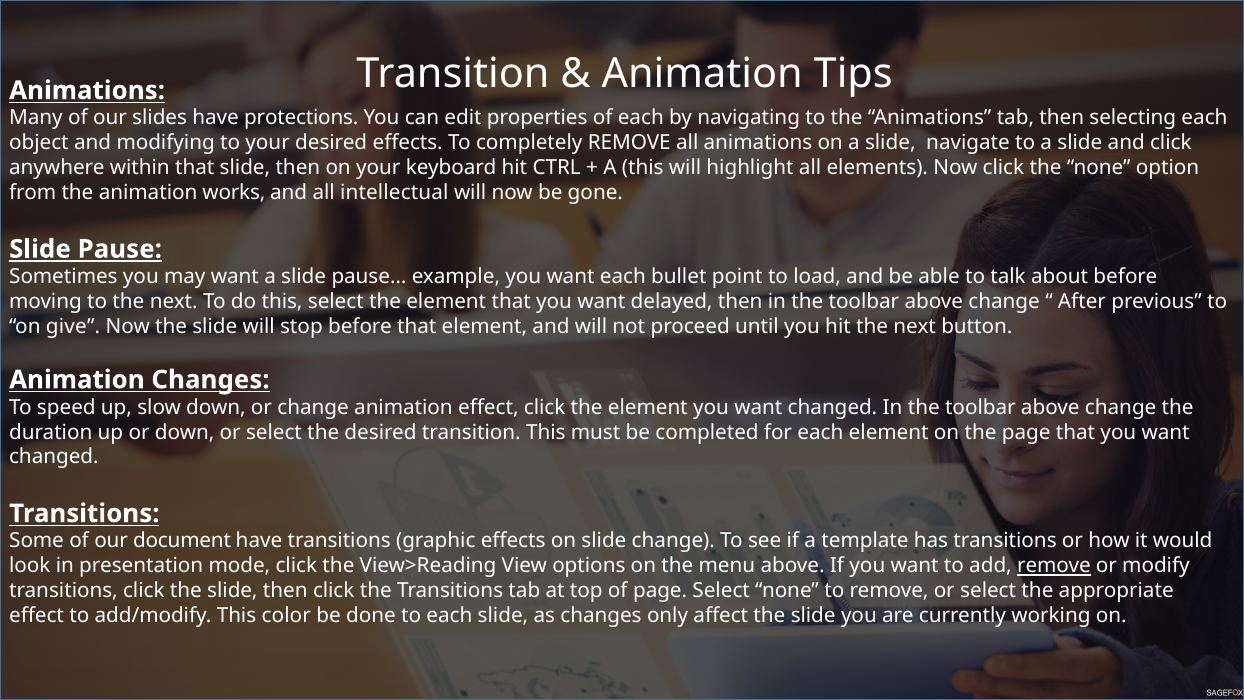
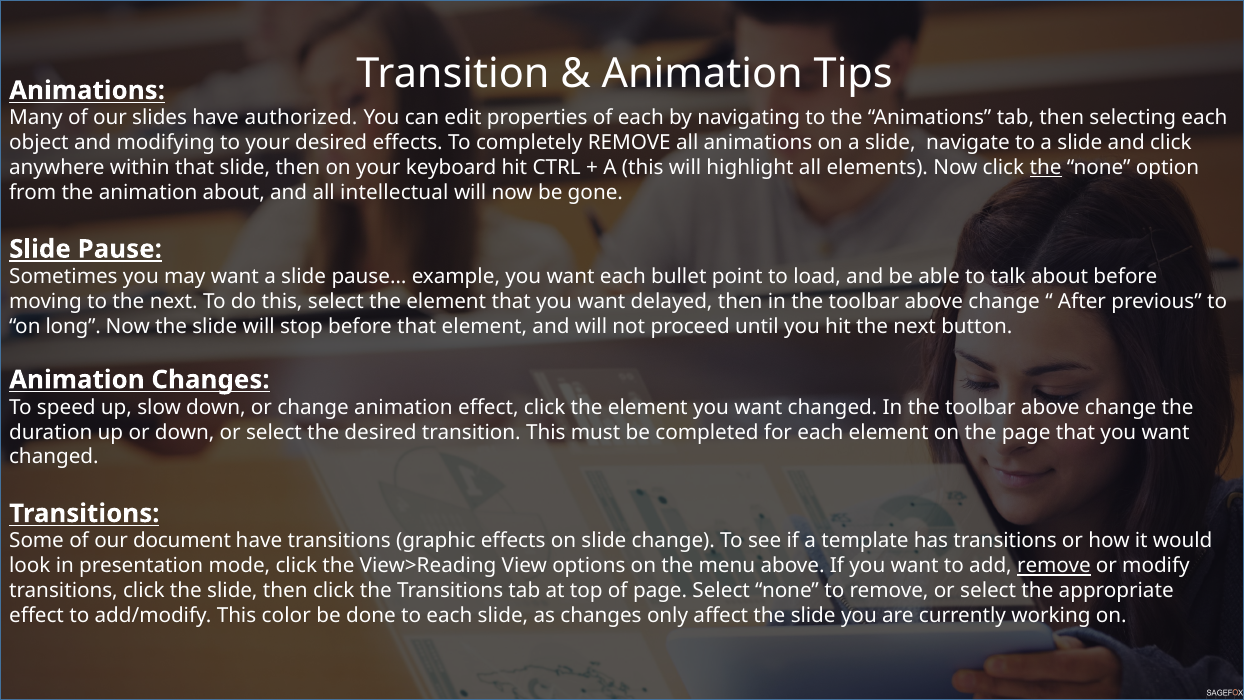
protections: protections -> authorized
the at (1046, 168) underline: none -> present
animation works: works -> about
give: give -> long
